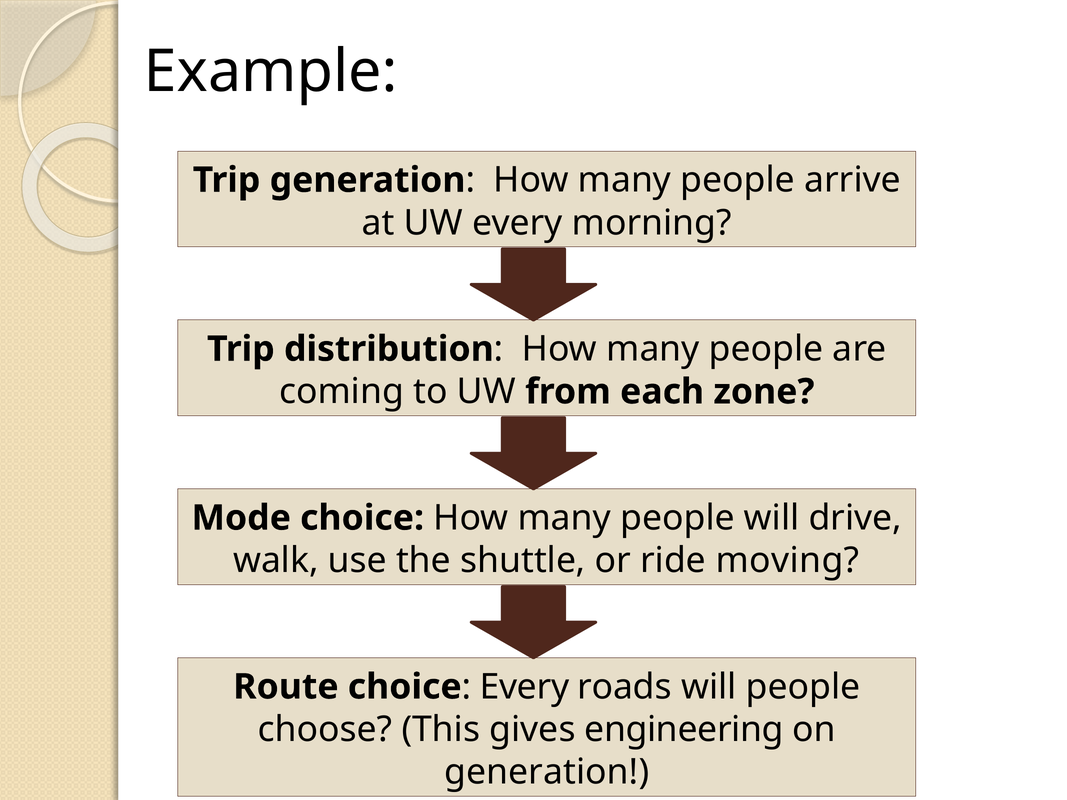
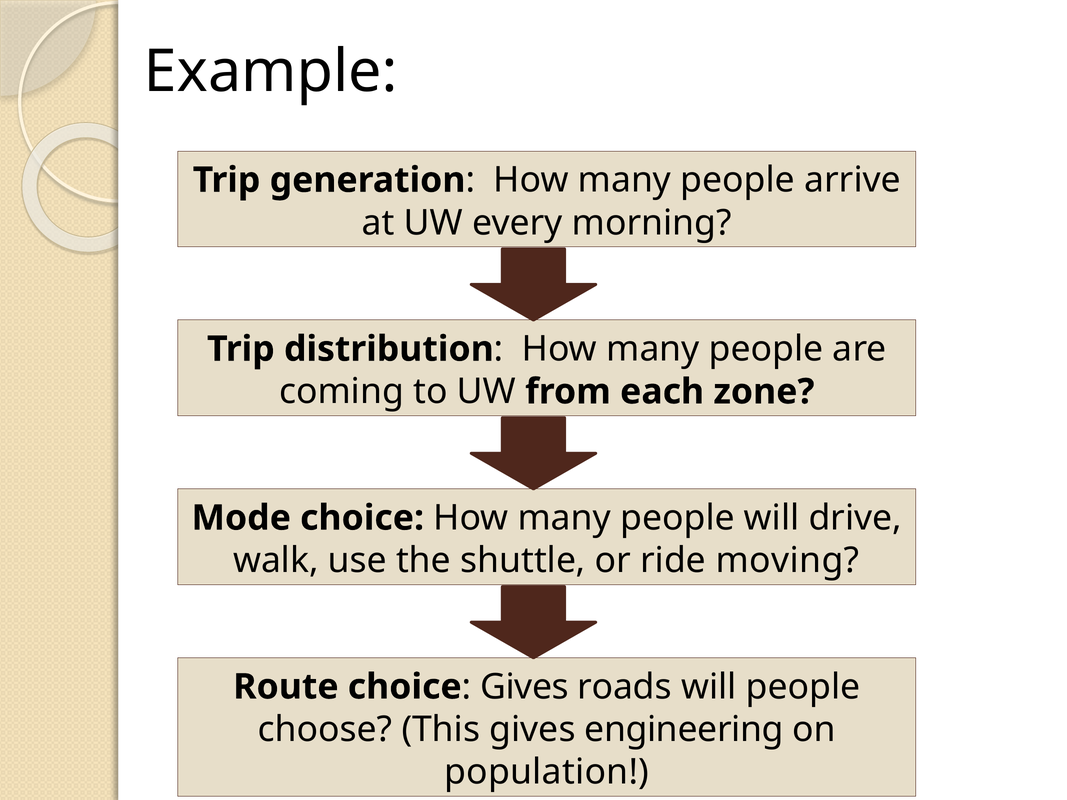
Every at (525, 687): Every -> Gives
generation at (547, 772): generation -> population
